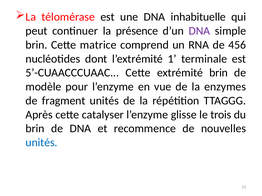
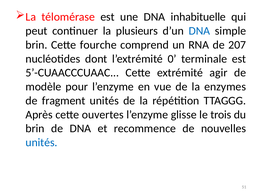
présence: présence -> plusieurs
DNA at (199, 31) colour: purple -> blue
matrice: matrice -> fourche
456: 456 -> 207
1: 1 -> 0
extrémité brin: brin -> agir
catalyser: catalyser -> ouvertes
